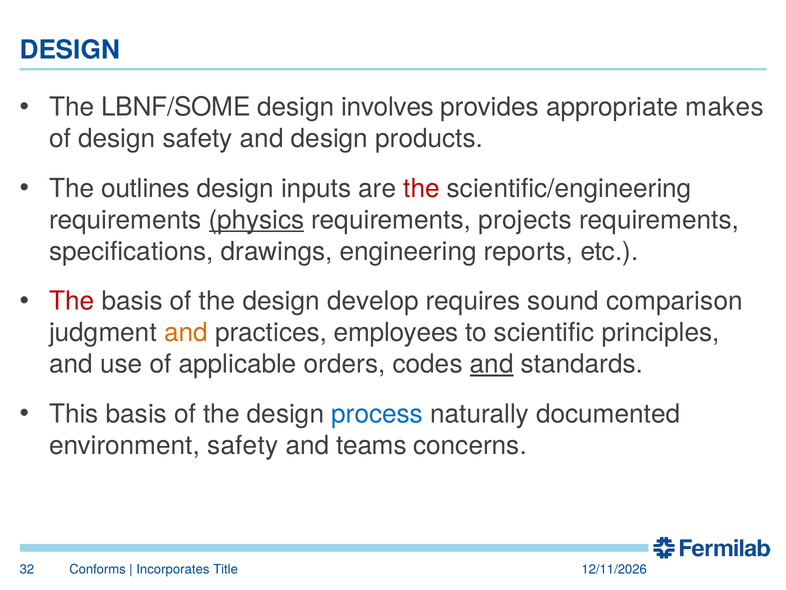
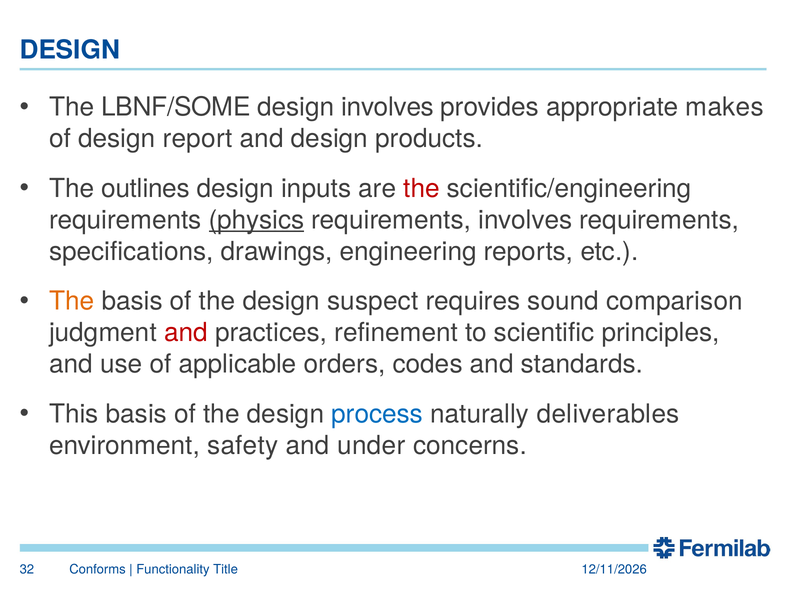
design safety: safety -> report
requirements projects: projects -> involves
The at (72, 301) colour: red -> orange
develop: develop -> suspect
and at (186, 332) colour: orange -> red
employees: employees -> refinement
and at (492, 364) underline: present -> none
documented: documented -> deliverables
teams: teams -> under
Incorporates: Incorporates -> Functionality
